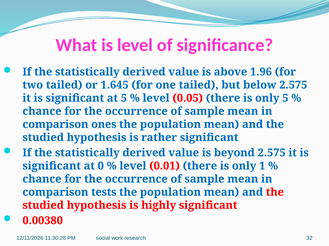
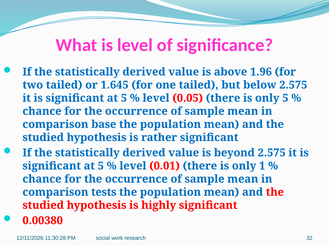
ones: ones -> base
0 at (101, 166): 0 -> 5
